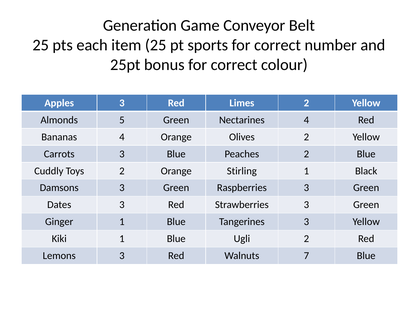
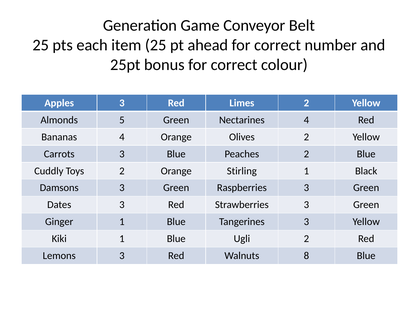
sports: sports -> ahead
7: 7 -> 8
